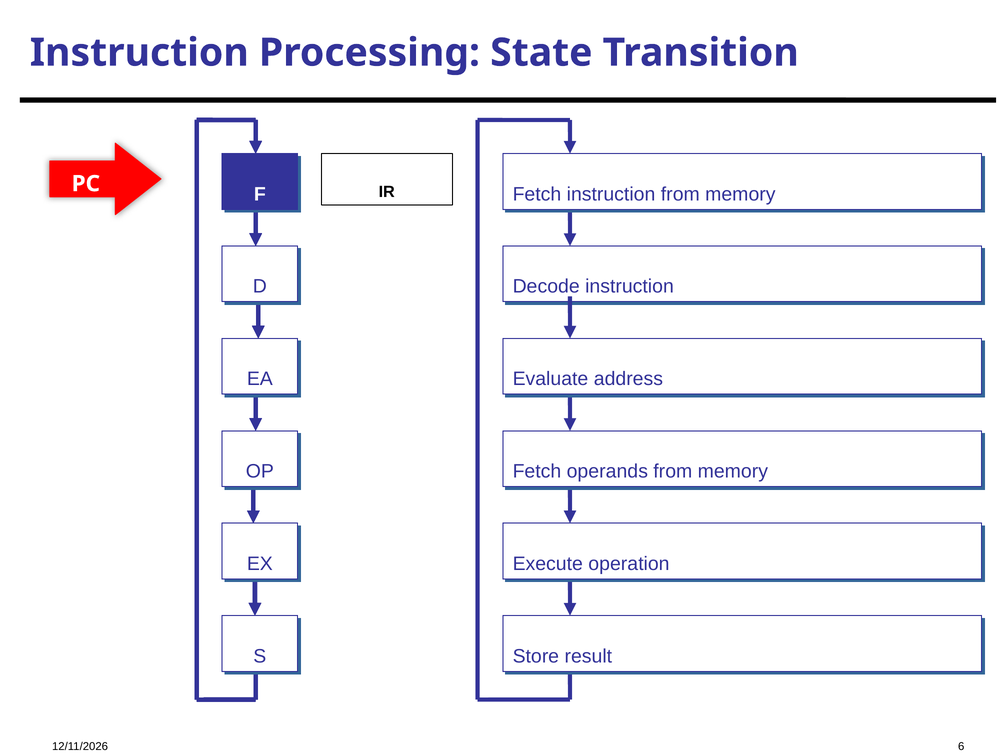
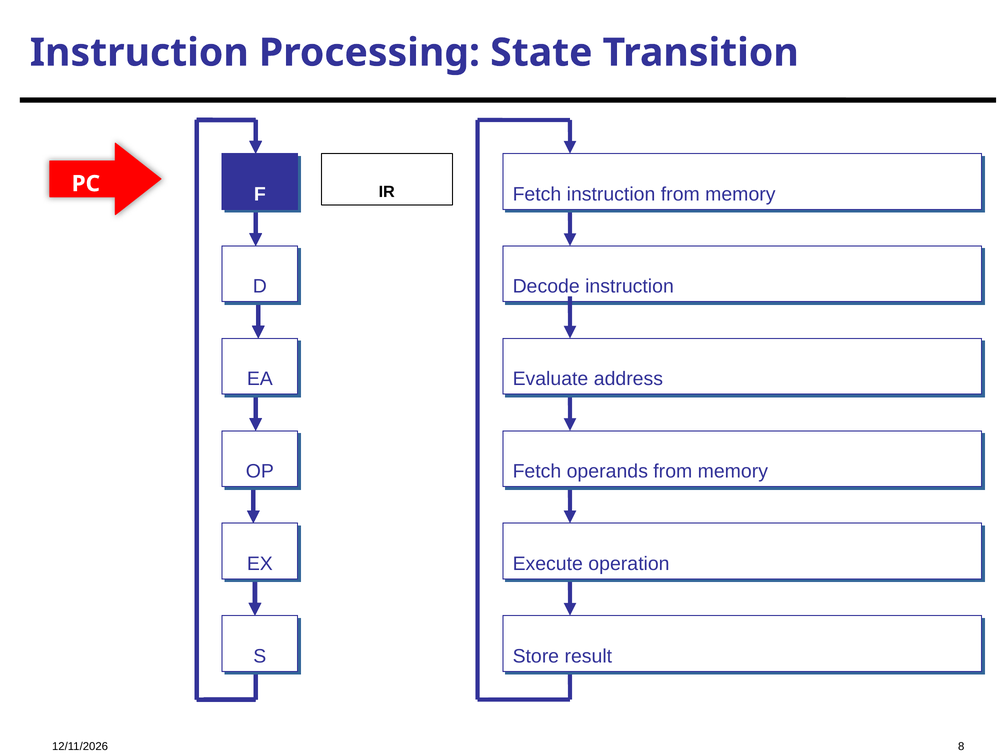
6: 6 -> 8
